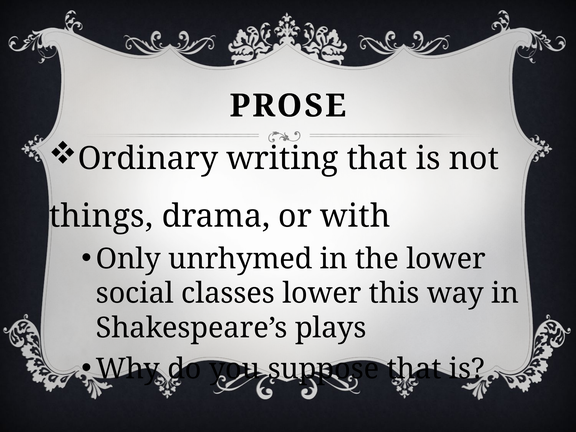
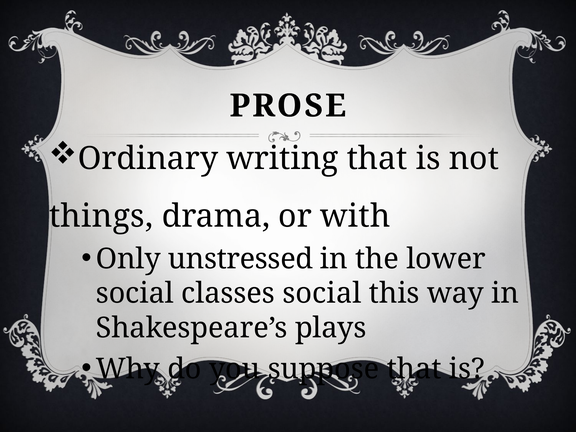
unrhymed: unrhymed -> unstressed
classes lower: lower -> social
